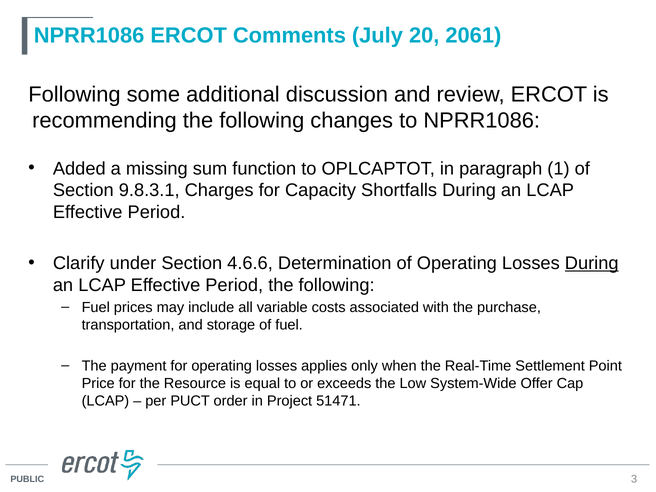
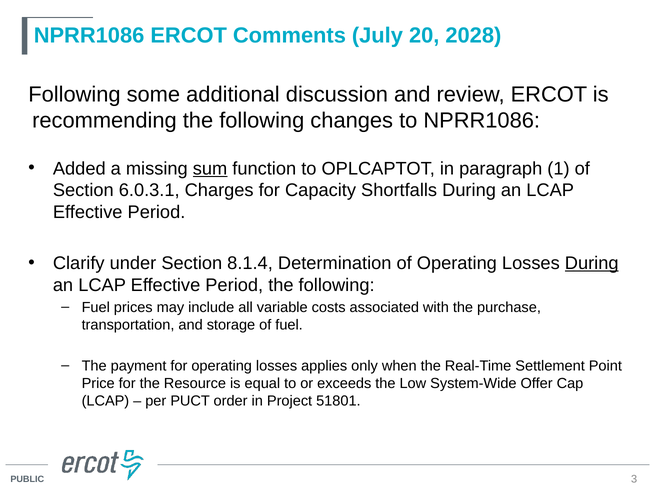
2061: 2061 -> 2028
sum underline: none -> present
9.8.3.1: 9.8.3.1 -> 6.0.3.1
4.6.6: 4.6.6 -> 8.1.4
51471: 51471 -> 51801
